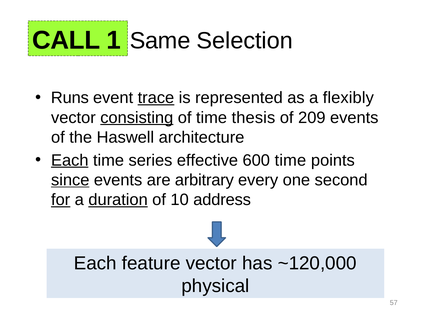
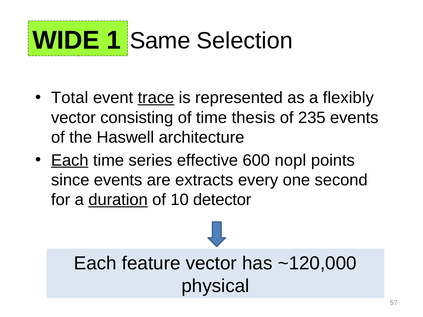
CALL: CALL -> WIDE
Runs: Runs -> Total
consisting underline: present -> none
209: 209 -> 235
600 time: time -> nopl
since underline: present -> none
arbitrary: arbitrary -> extracts
for underline: present -> none
address: address -> detector
